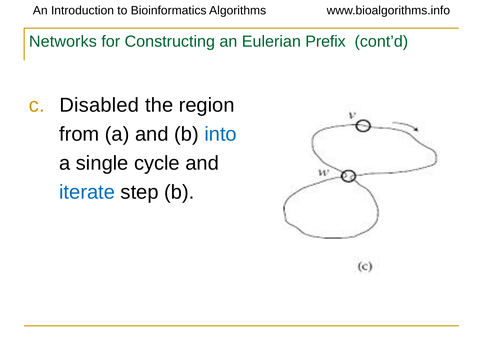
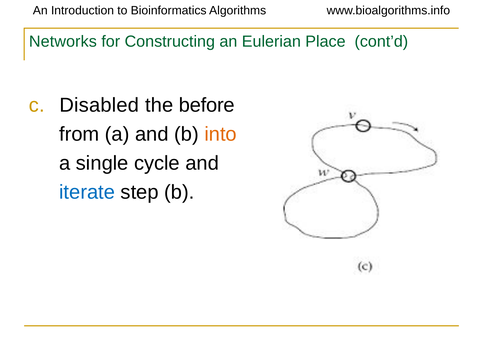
Prefix: Prefix -> Place
region: region -> before
into colour: blue -> orange
